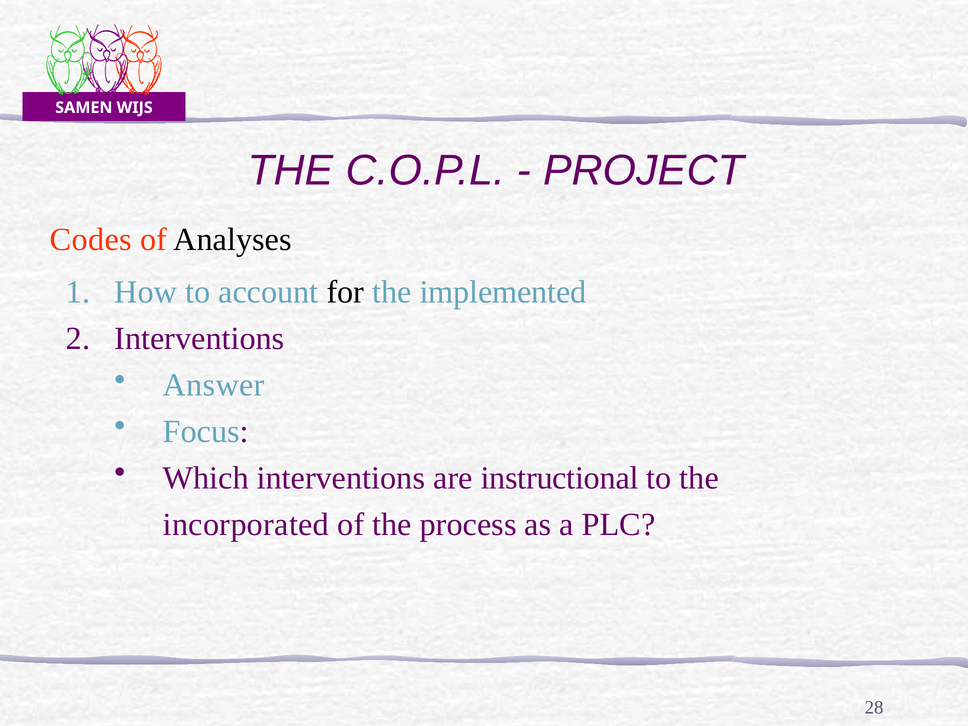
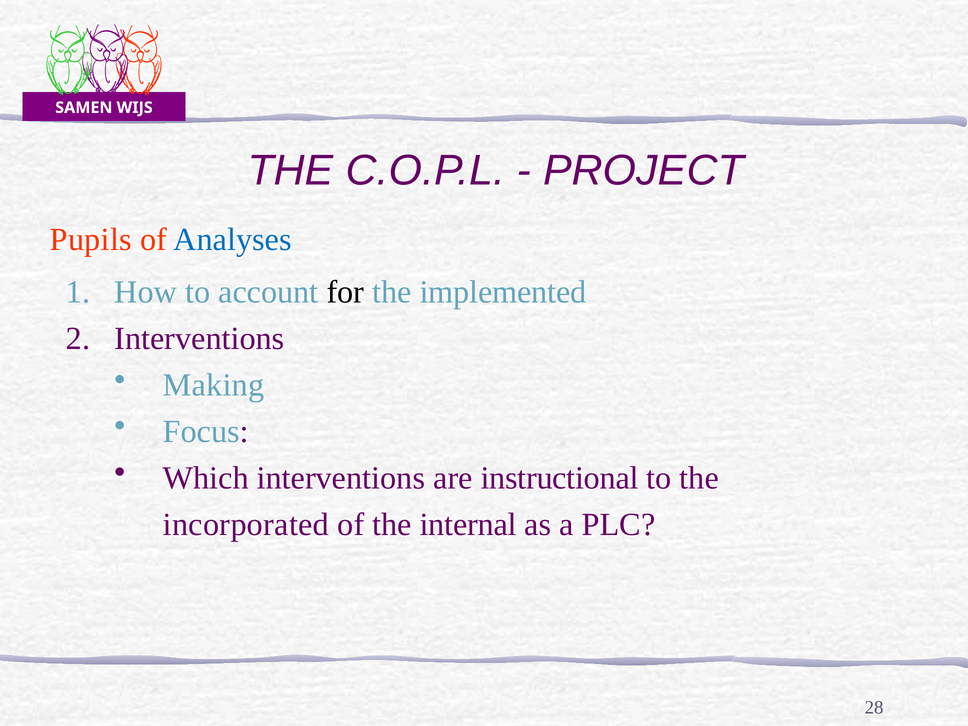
Codes: Codes -> Pupils
Analyses colour: black -> blue
Answer: Answer -> Making
process: process -> internal
